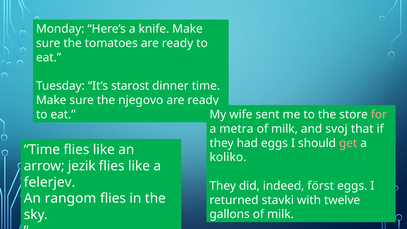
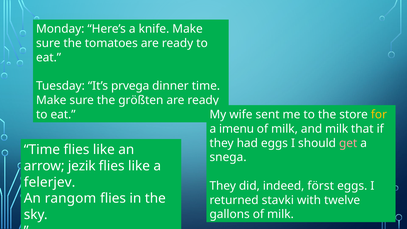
starost: starost -> prvega
njegovo: njegovo -> größten
for colour: pink -> yellow
metra: metra -> imenu
and svoj: svoj -> milk
koliko: koliko -> snega
